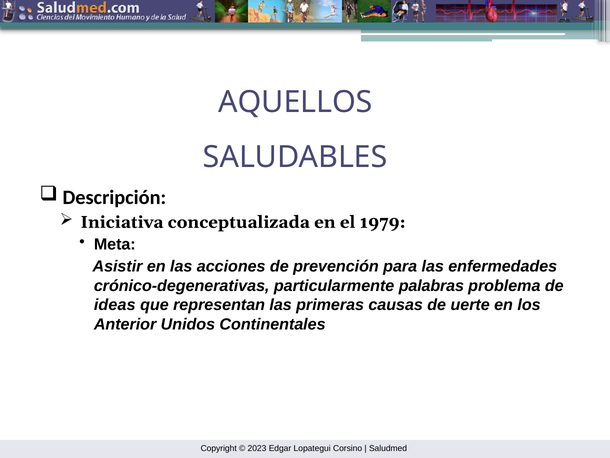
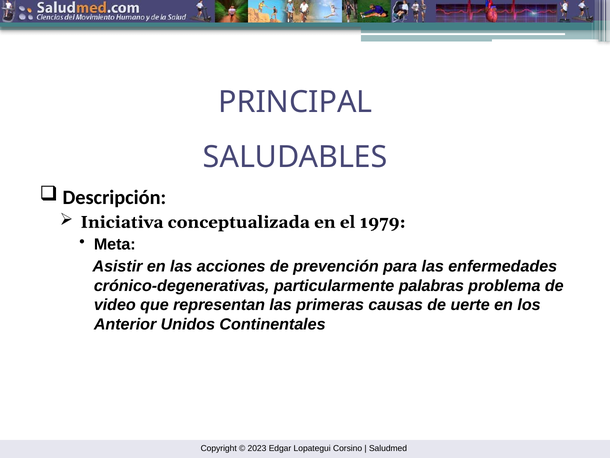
AQUELLOS: AQUELLOS -> PRINCIPAL
ideas: ideas -> video
